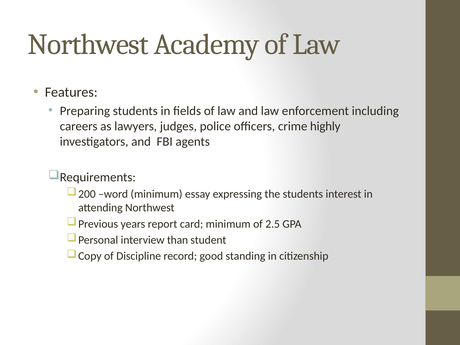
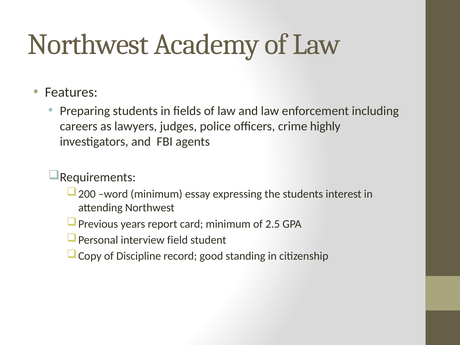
than: than -> field
